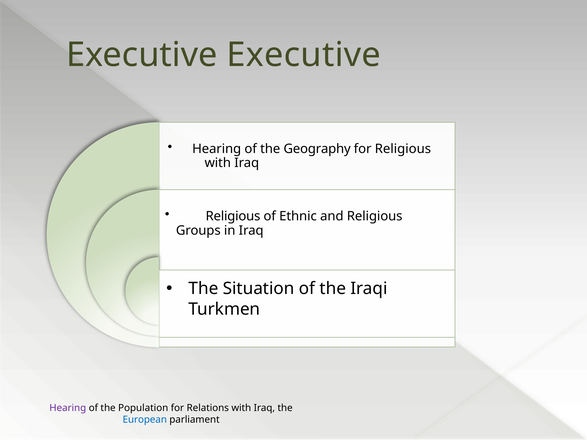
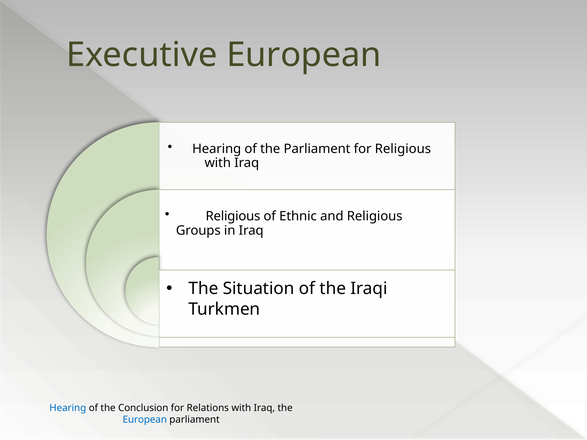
Executive Executive: Executive -> European
the Geography: Geography -> Parliament
Hearing at (68, 408) colour: purple -> blue
Population: Population -> Conclusion
